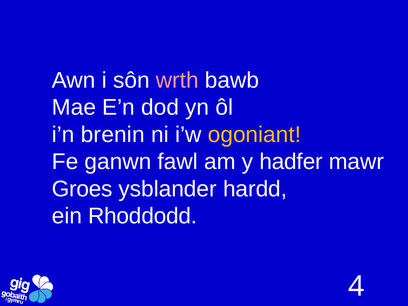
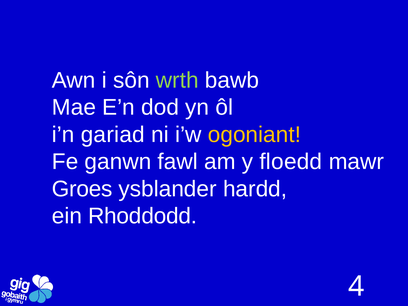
wrth colour: pink -> light green
brenin: brenin -> gariad
hadfer: hadfer -> floedd
